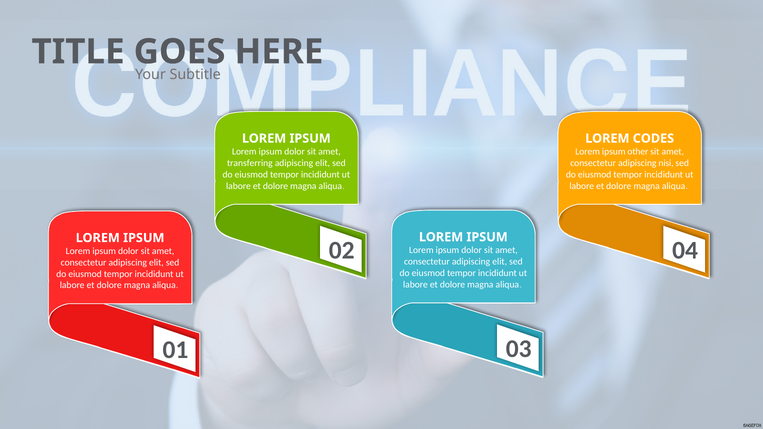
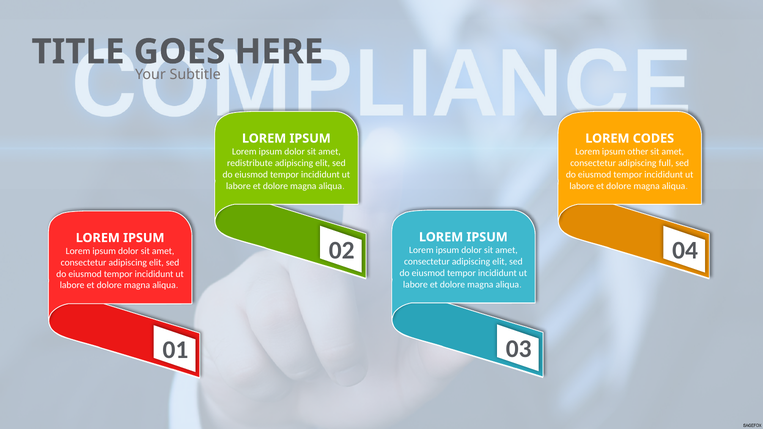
transferring: transferring -> redistribute
nisi: nisi -> full
